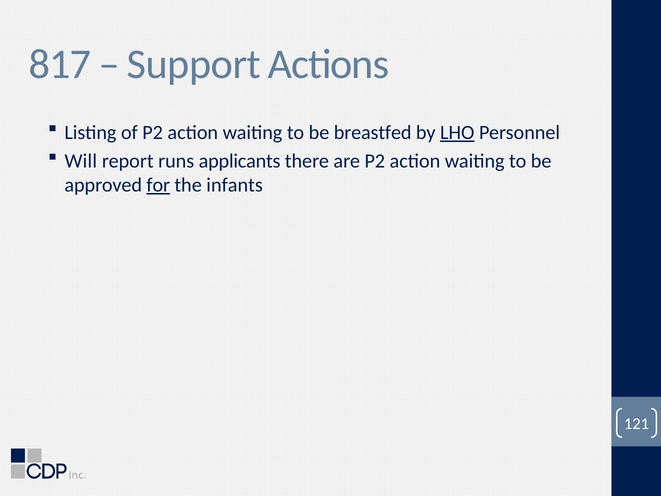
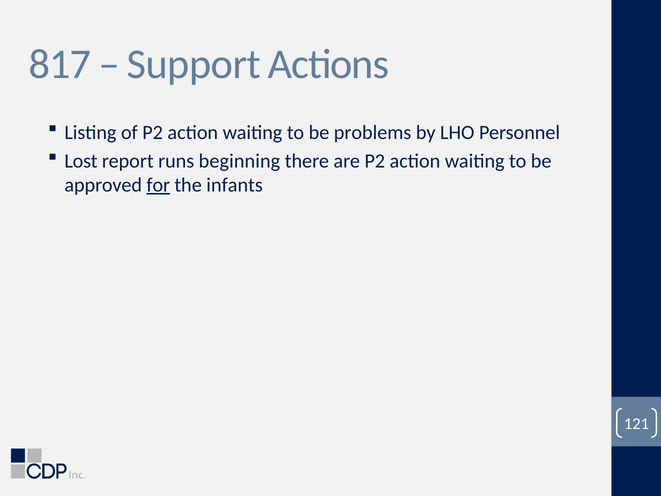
breastfed: breastfed -> problems
LHO underline: present -> none
Will: Will -> Lost
applicants: applicants -> beginning
